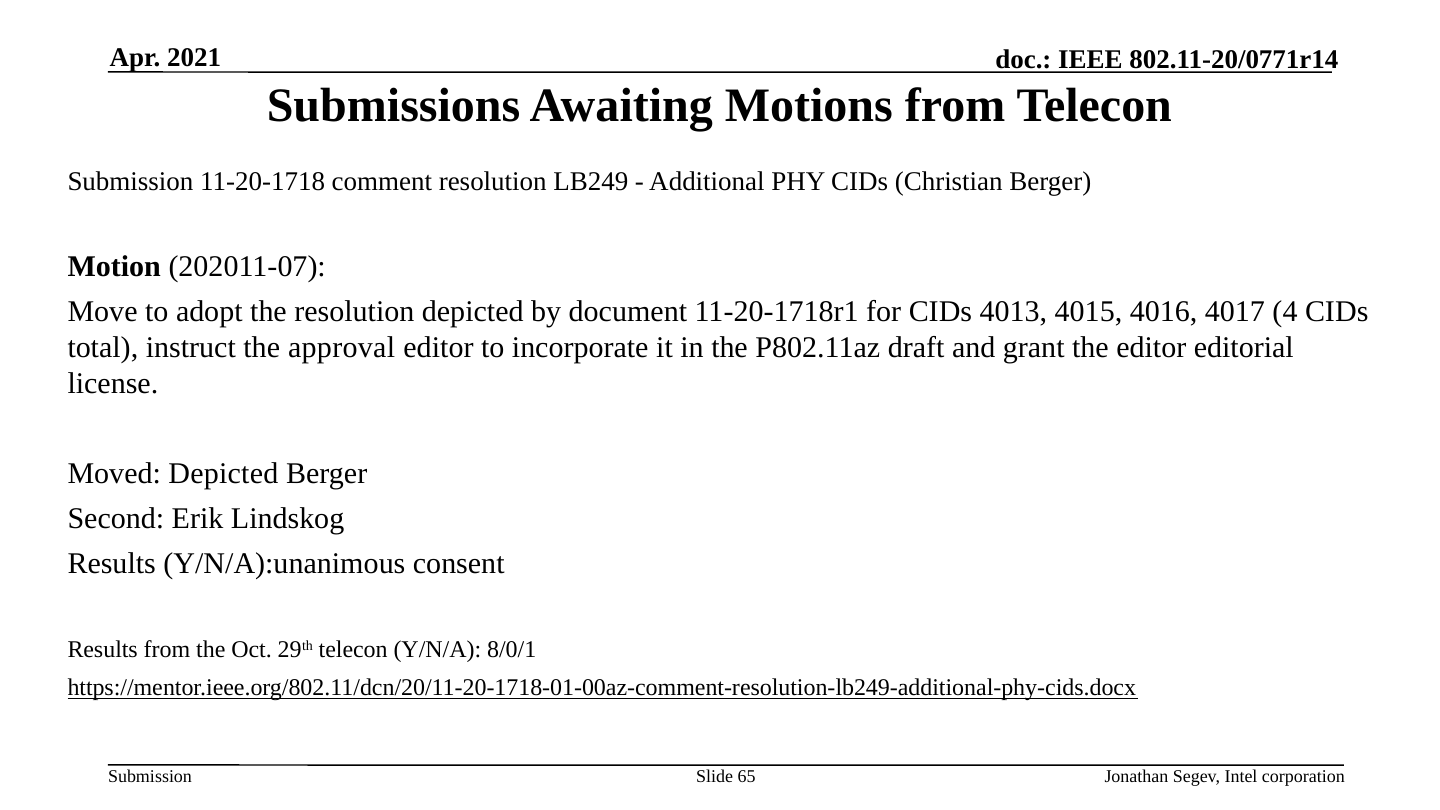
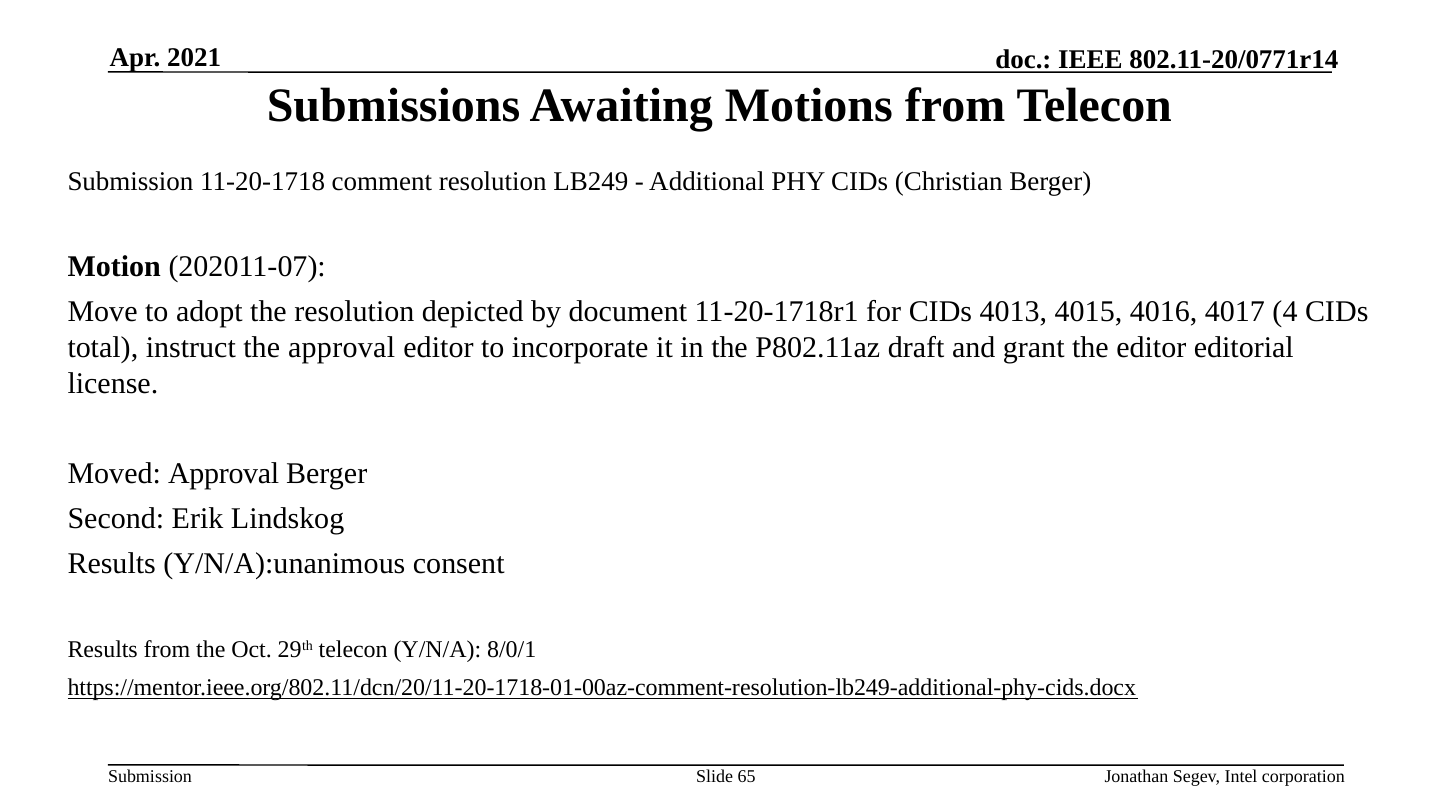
Moved Depicted: Depicted -> Approval
